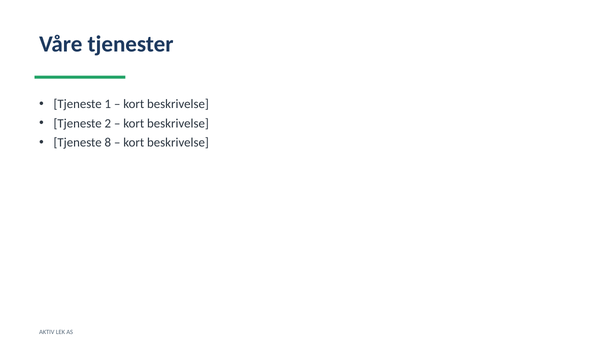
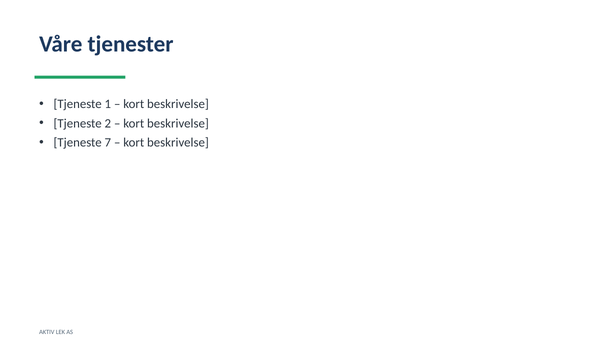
8: 8 -> 7
